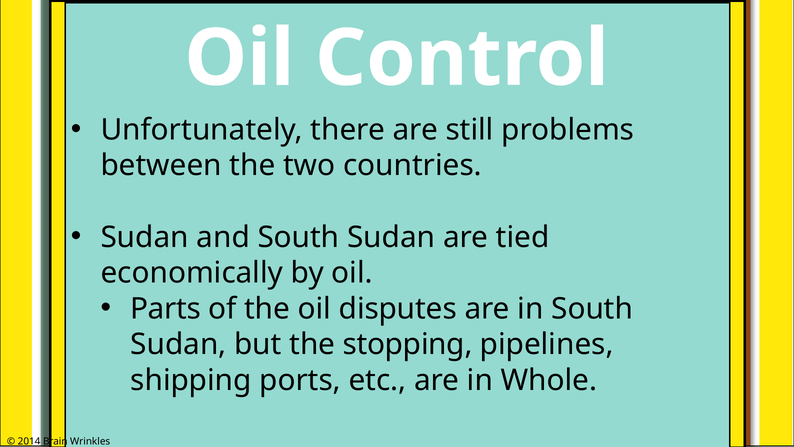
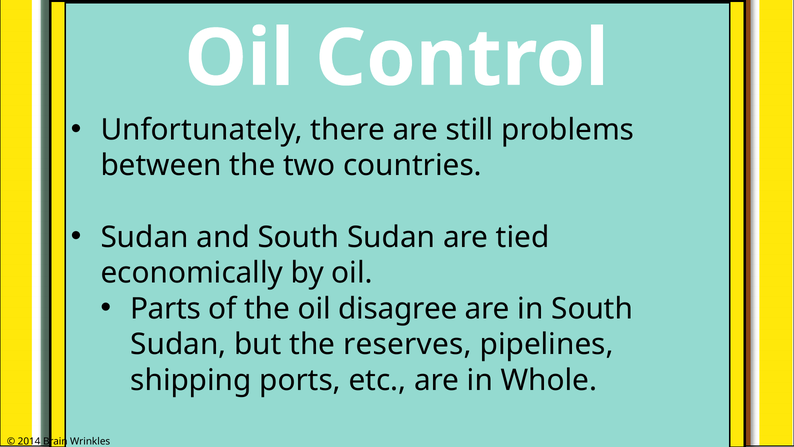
disputes: disputes -> disagree
stopping: stopping -> reserves
